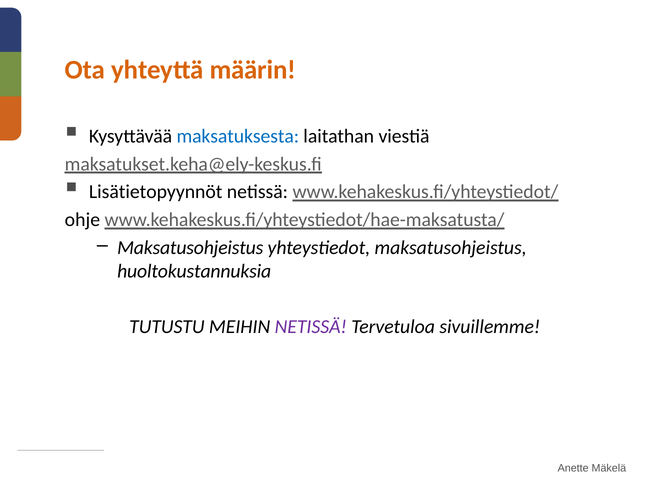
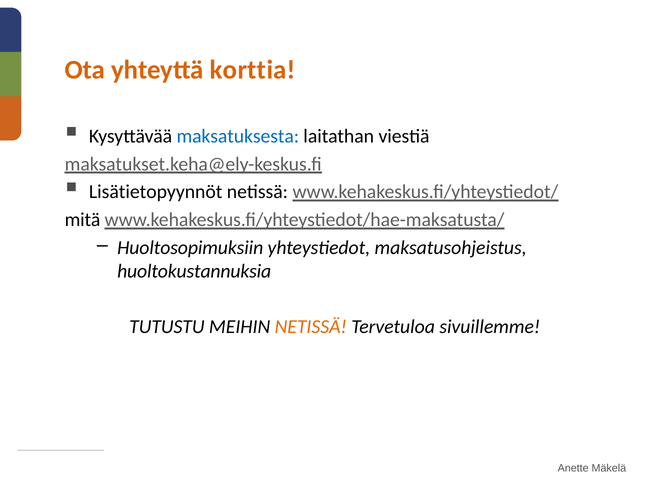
määrin: määrin -> korttia
ohje: ohje -> mitä
Maksatusohjeistus at (190, 248): Maksatusohjeistus -> Huoltosopimuksiin
NETISSÄ at (311, 326) colour: purple -> orange
